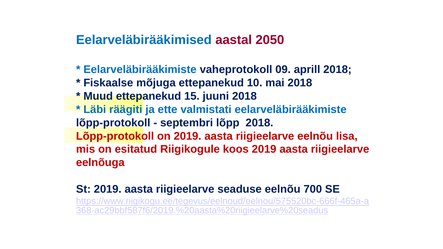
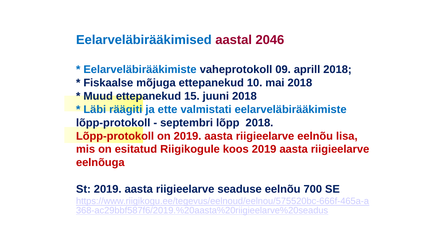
2050: 2050 -> 2046
